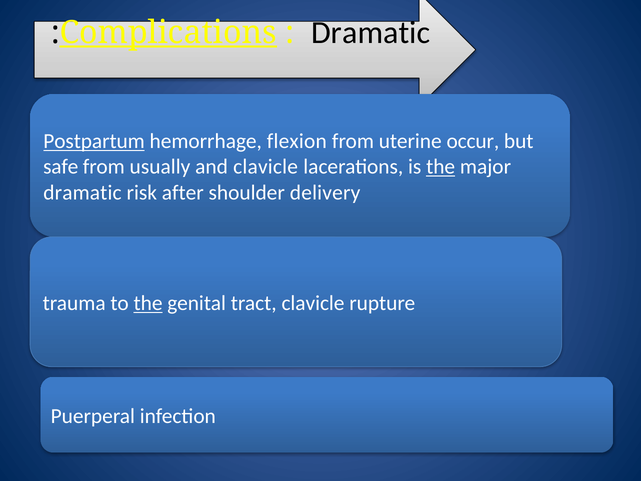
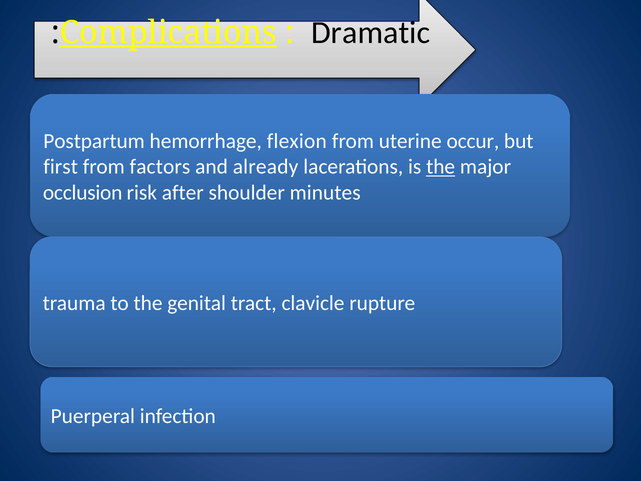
Postpartum underline: present -> none
safe: safe -> first
usually: usually -> factors
and clavicle: clavicle -> already
dramatic at (82, 192): dramatic -> occlusion
delivery: delivery -> minutes
the at (148, 303) underline: present -> none
